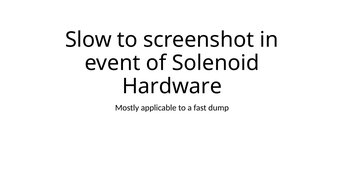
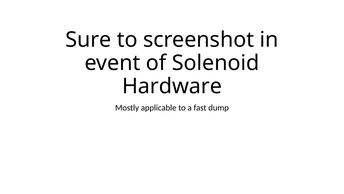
Slow: Slow -> Sure
